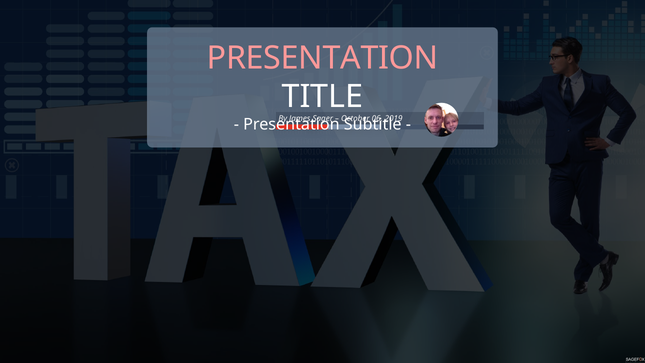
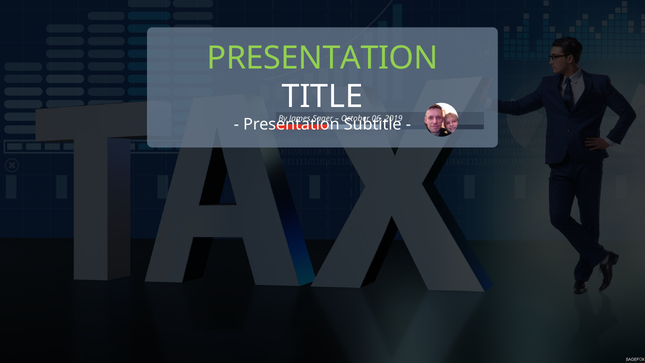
PRESENTATION at (323, 58) colour: pink -> light green
